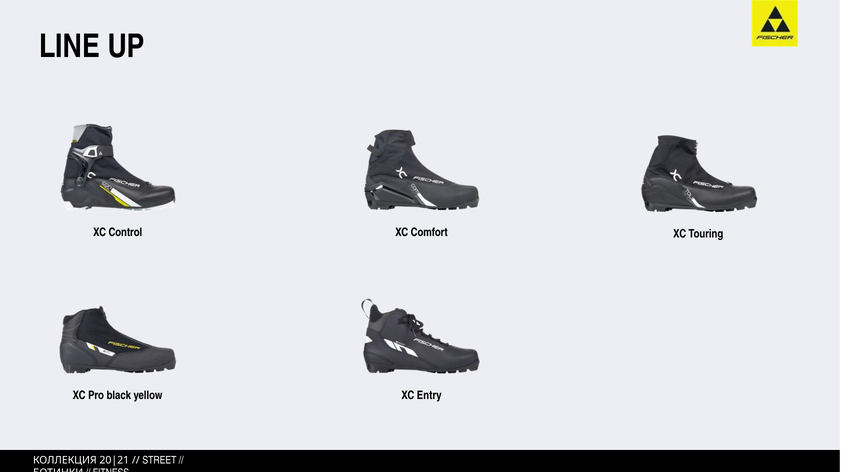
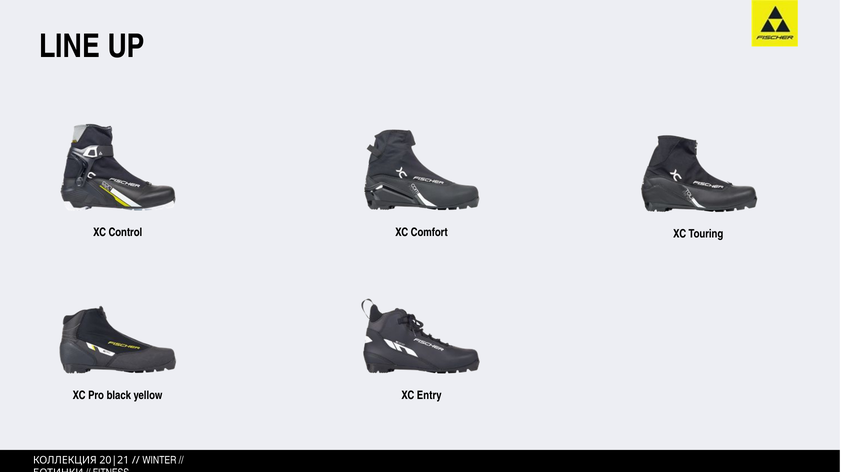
STREET: STREET -> WINTER
